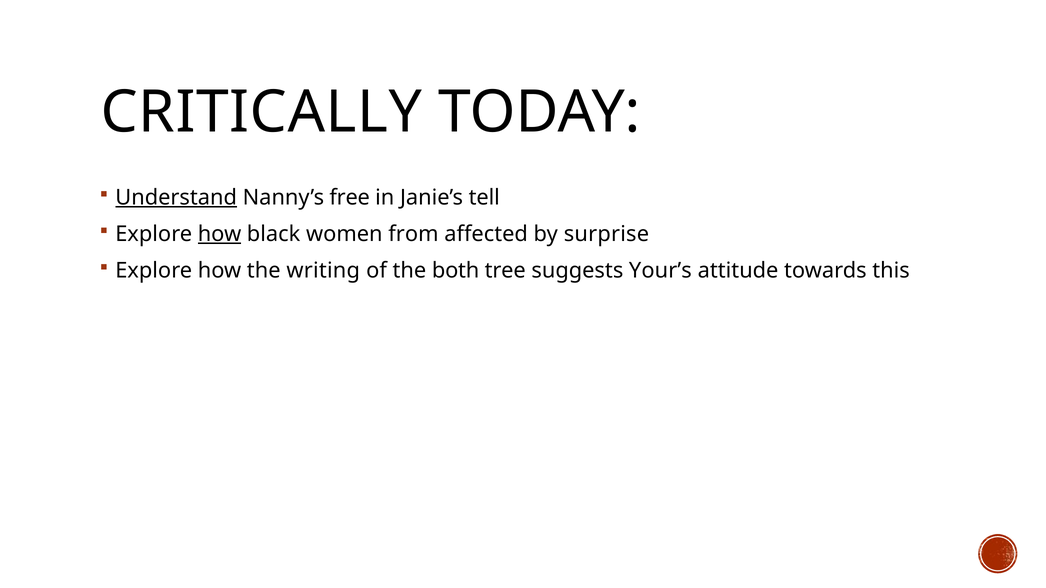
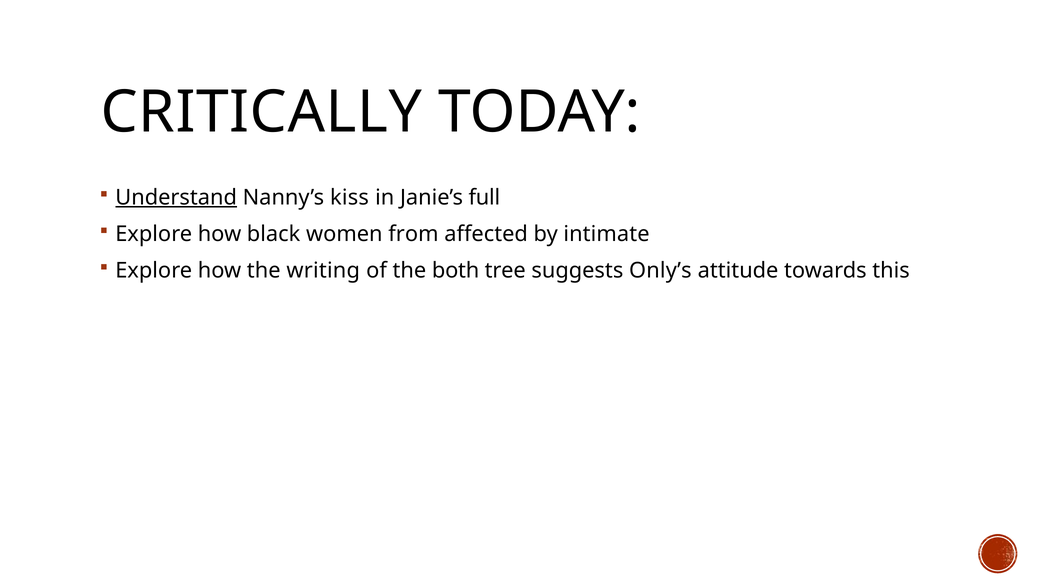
free: free -> kiss
tell: tell -> full
how at (220, 234) underline: present -> none
surprise: surprise -> intimate
Your’s: Your’s -> Only’s
